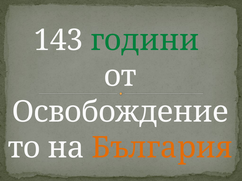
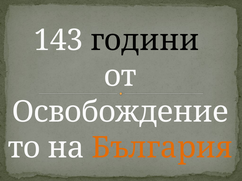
години colour: green -> black
